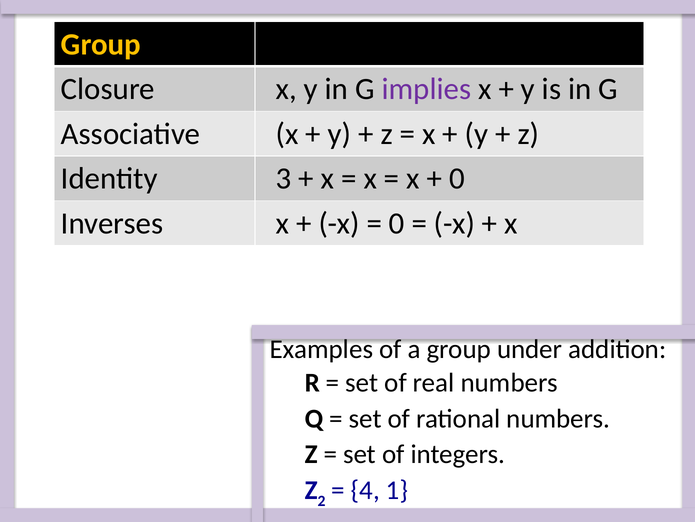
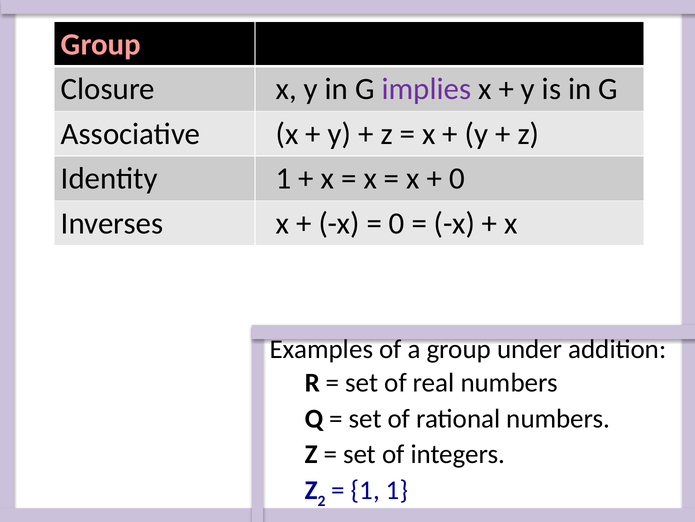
Group at (101, 44) colour: yellow -> pink
Identity 3: 3 -> 1
4 at (365, 490): 4 -> 1
